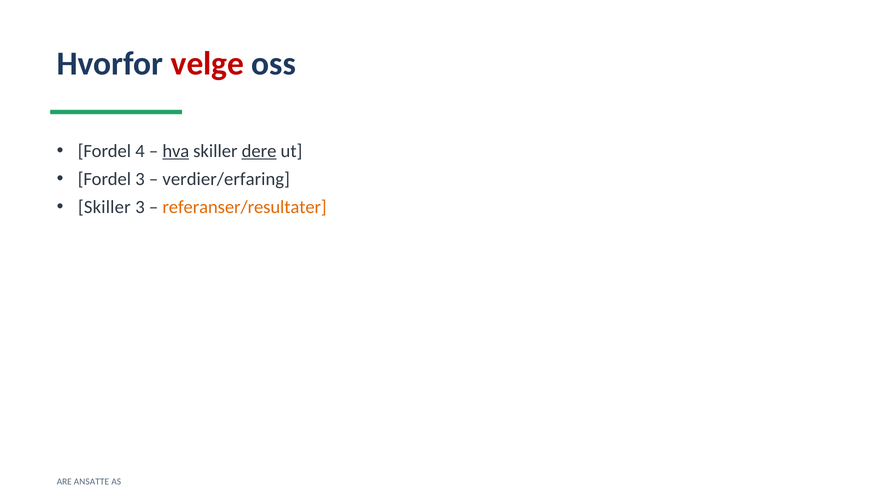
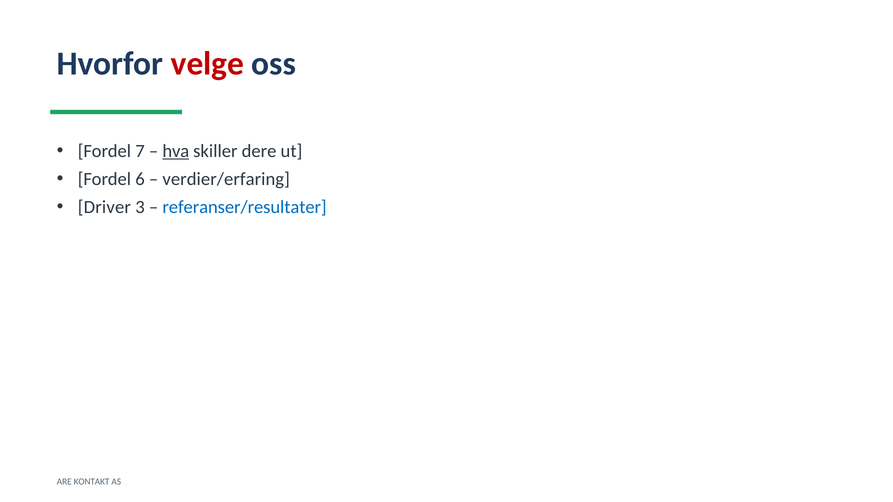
4: 4 -> 7
dere underline: present -> none
Fordel 3: 3 -> 6
Skiller at (104, 207): Skiller -> Driver
referanser/resultater colour: orange -> blue
ANSATTE: ANSATTE -> KONTAKT
